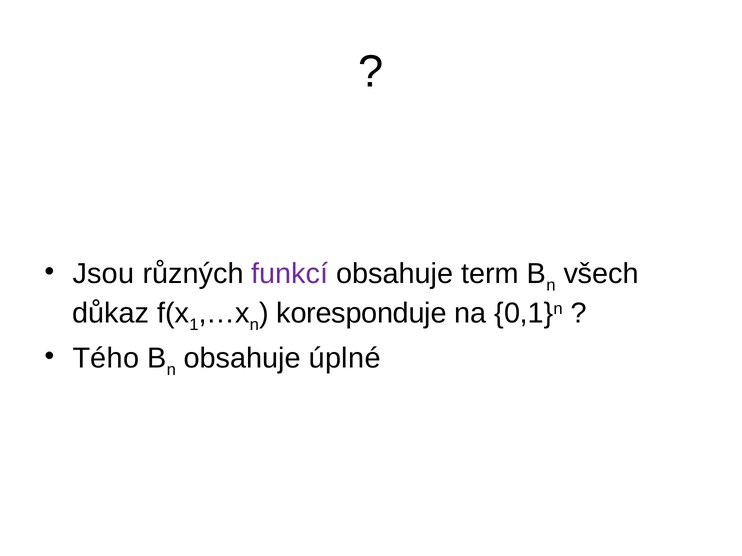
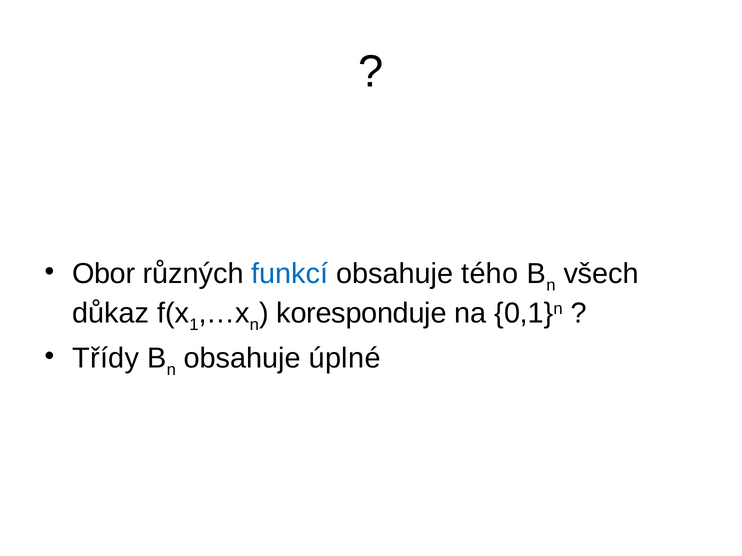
Jsou: Jsou -> Obor
funkcí colour: purple -> blue
term: term -> tého
Tého: Tého -> Třídy
